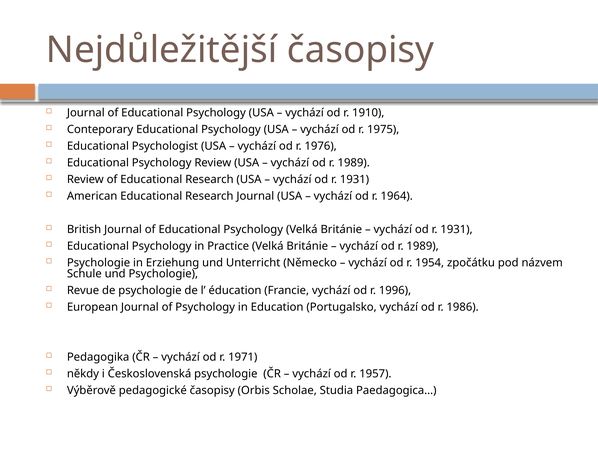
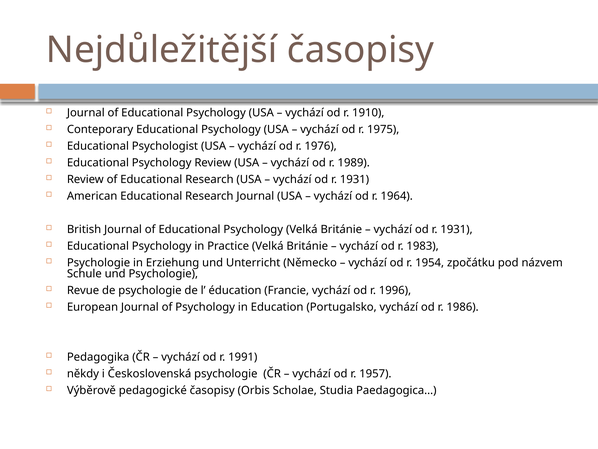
1989 at (423, 246): 1989 -> 1983
1971: 1971 -> 1991
